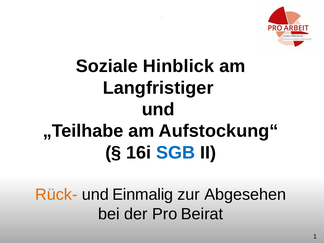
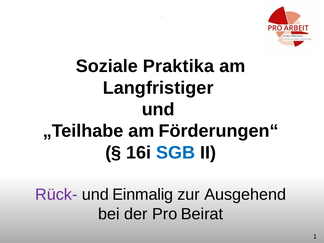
Hinblick: Hinblick -> Praktika
Aufstockung“: Aufstockung“ -> Förderungen“
Rück- colour: orange -> purple
Abgesehen: Abgesehen -> Ausgehend
